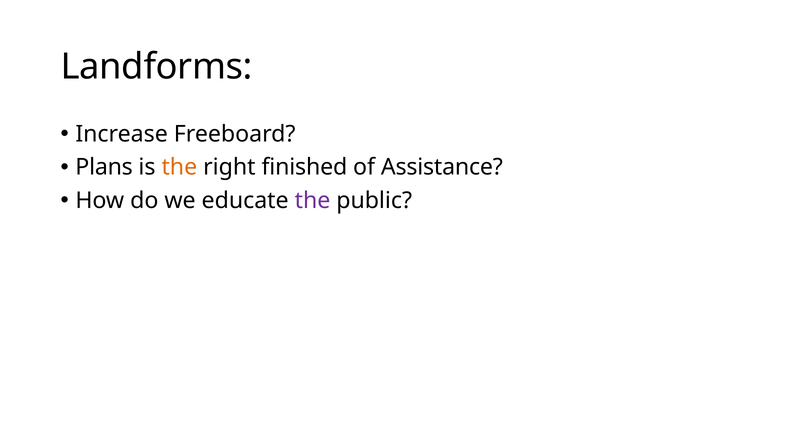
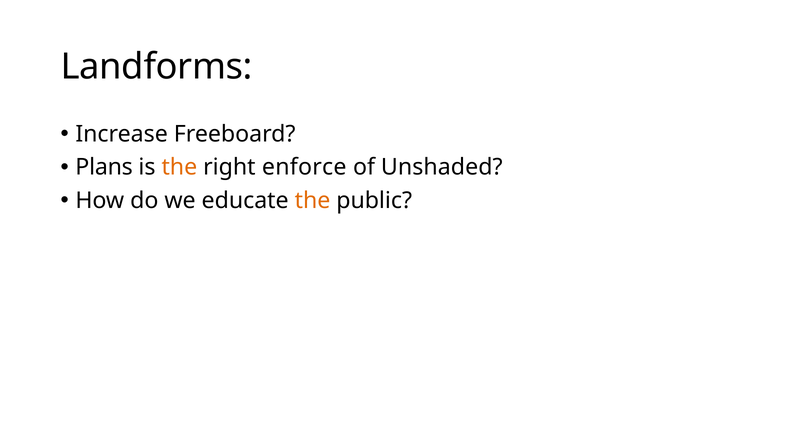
finished: finished -> enforce
Assistance: Assistance -> Unshaded
the at (313, 201) colour: purple -> orange
